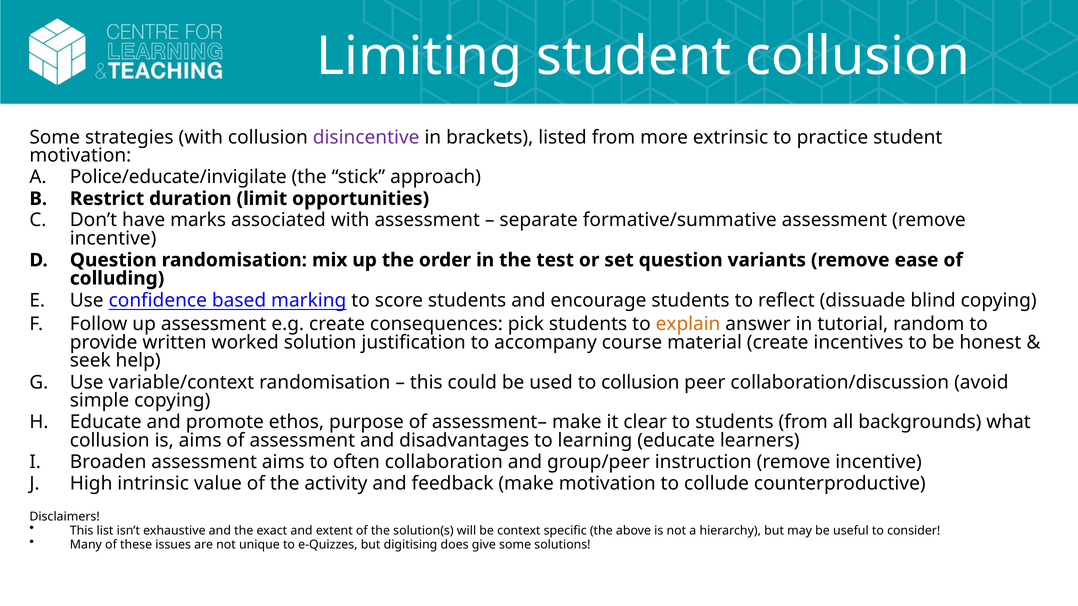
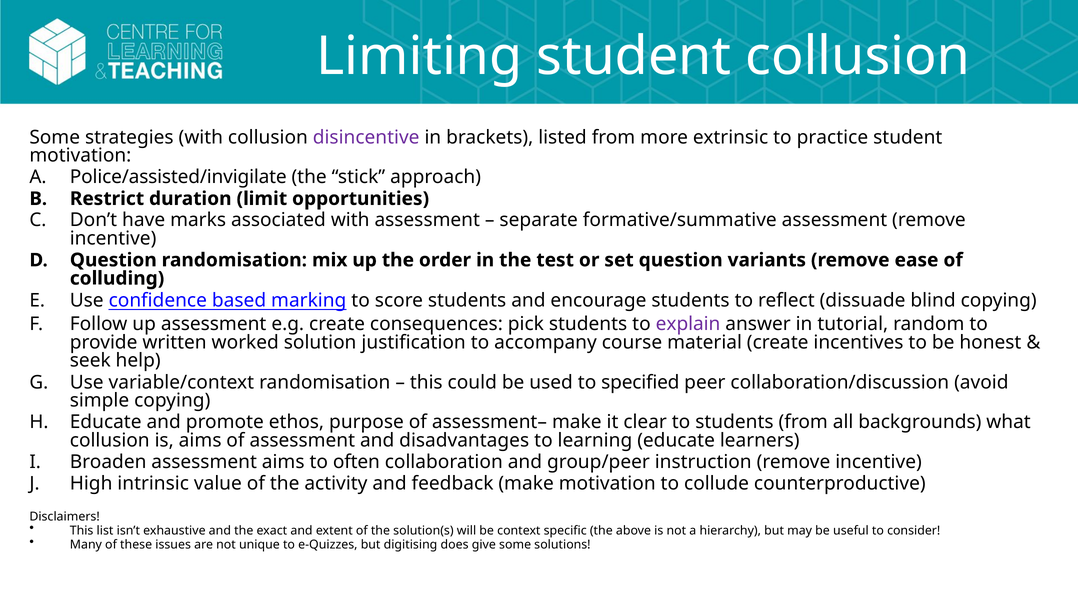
Police/educate/invigilate: Police/educate/invigilate -> Police/assisted/invigilate
explain colour: orange -> purple
to collusion: collusion -> specified
